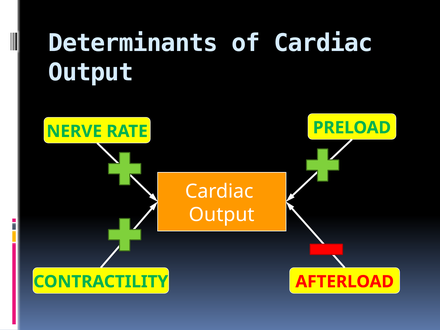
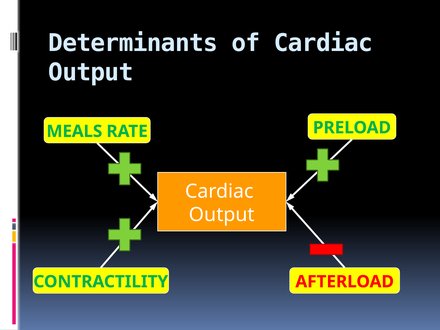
NERVE: NERVE -> MEALS
